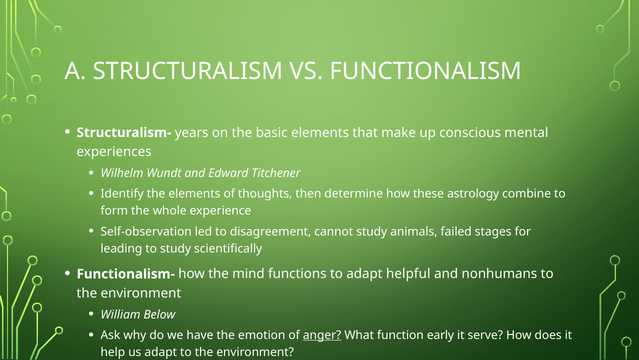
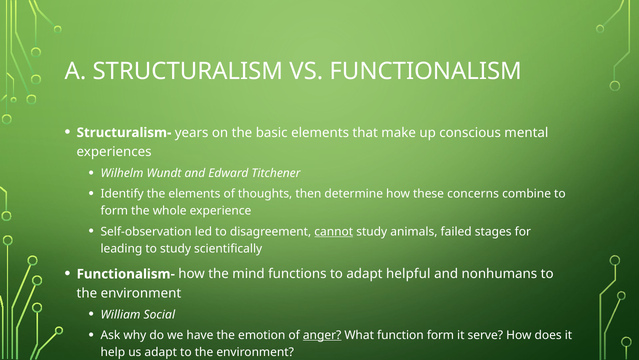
astrology: astrology -> concerns
cannot underline: none -> present
Below: Below -> Social
function early: early -> form
